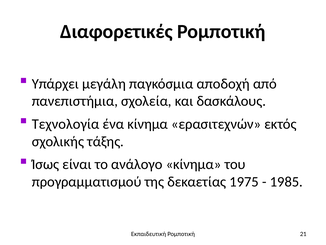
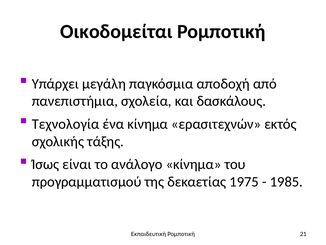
Διαφορετικές: Διαφορετικές -> Οικοδομείται
